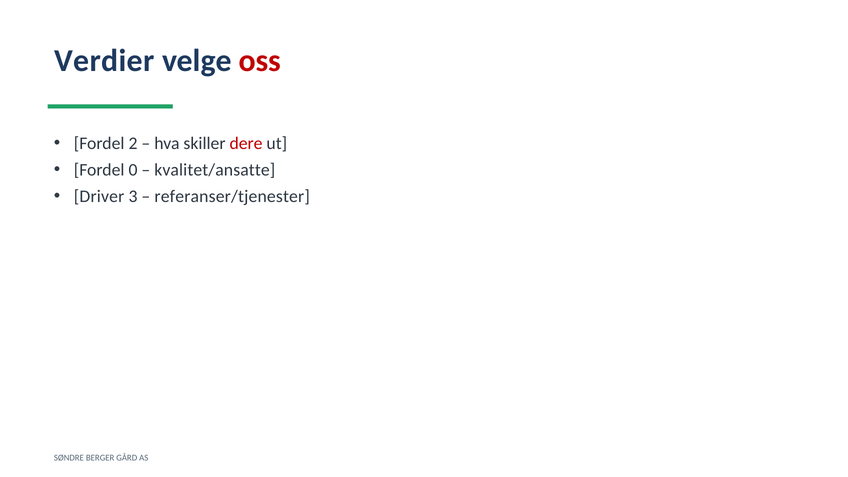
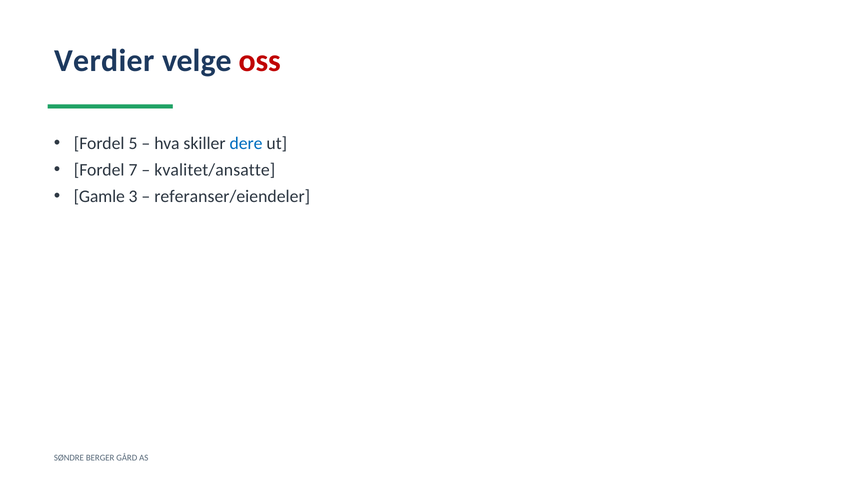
2: 2 -> 5
dere colour: red -> blue
0: 0 -> 7
Driver: Driver -> Gamle
referanser/tjenester: referanser/tjenester -> referanser/eiendeler
